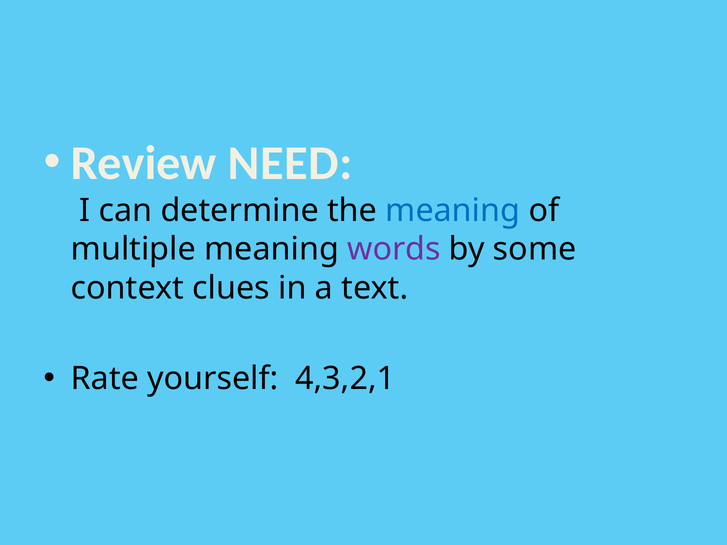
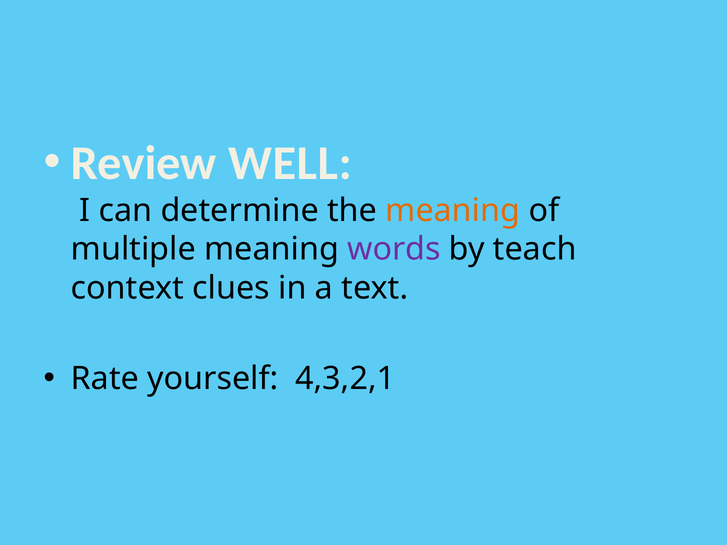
NEED: NEED -> WELL
meaning at (453, 211) colour: blue -> orange
some: some -> teach
